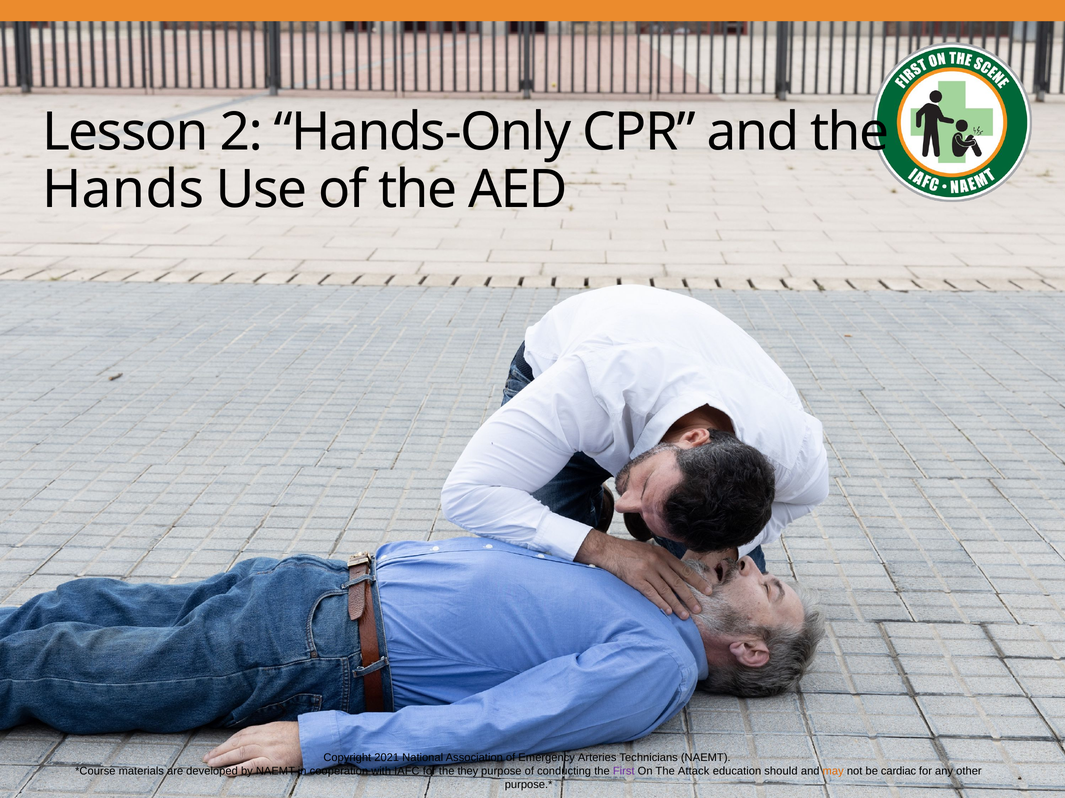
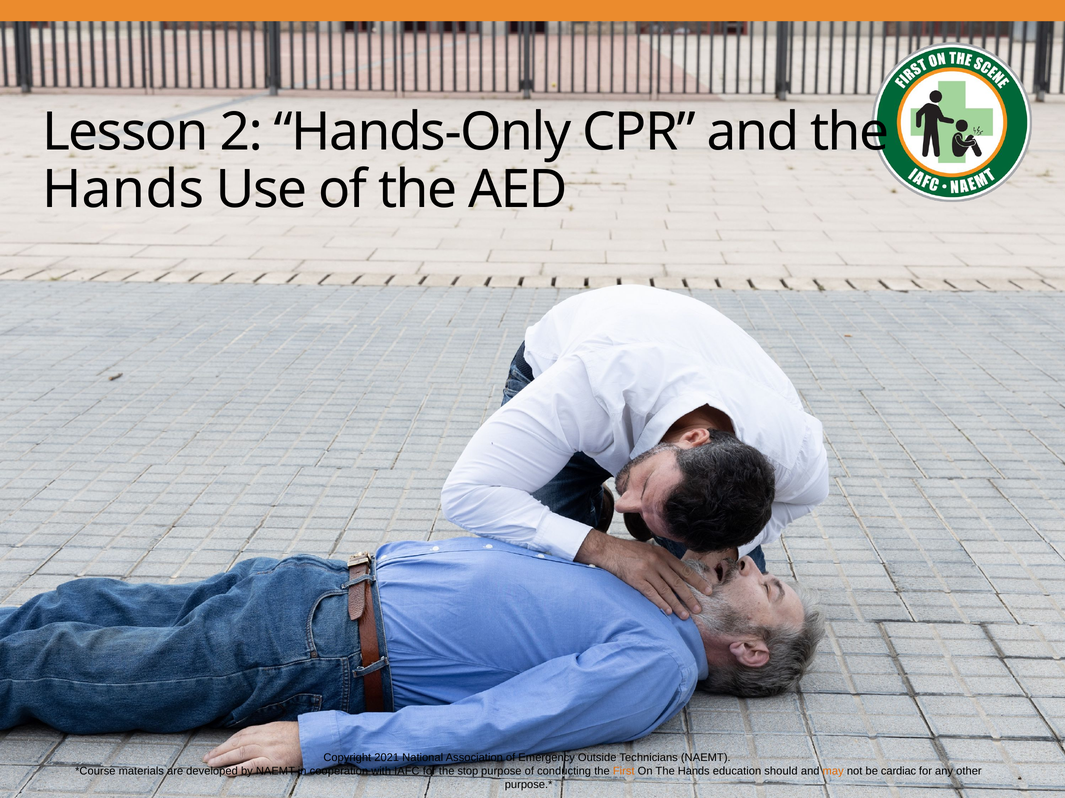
Arteries: Arteries -> Outside
they: they -> stop
First colour: purple -> orange
On The Attack: Attack -> Hands
